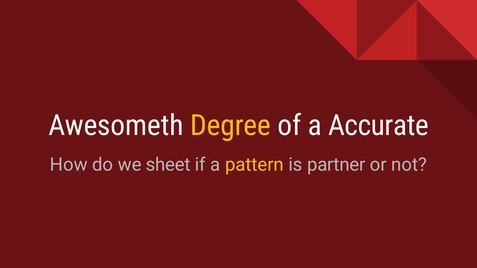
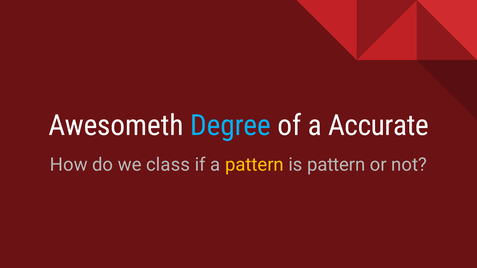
Degree colour: yellow -> light blue
sheet: sheet -> class
is partner: partner -> pattern
